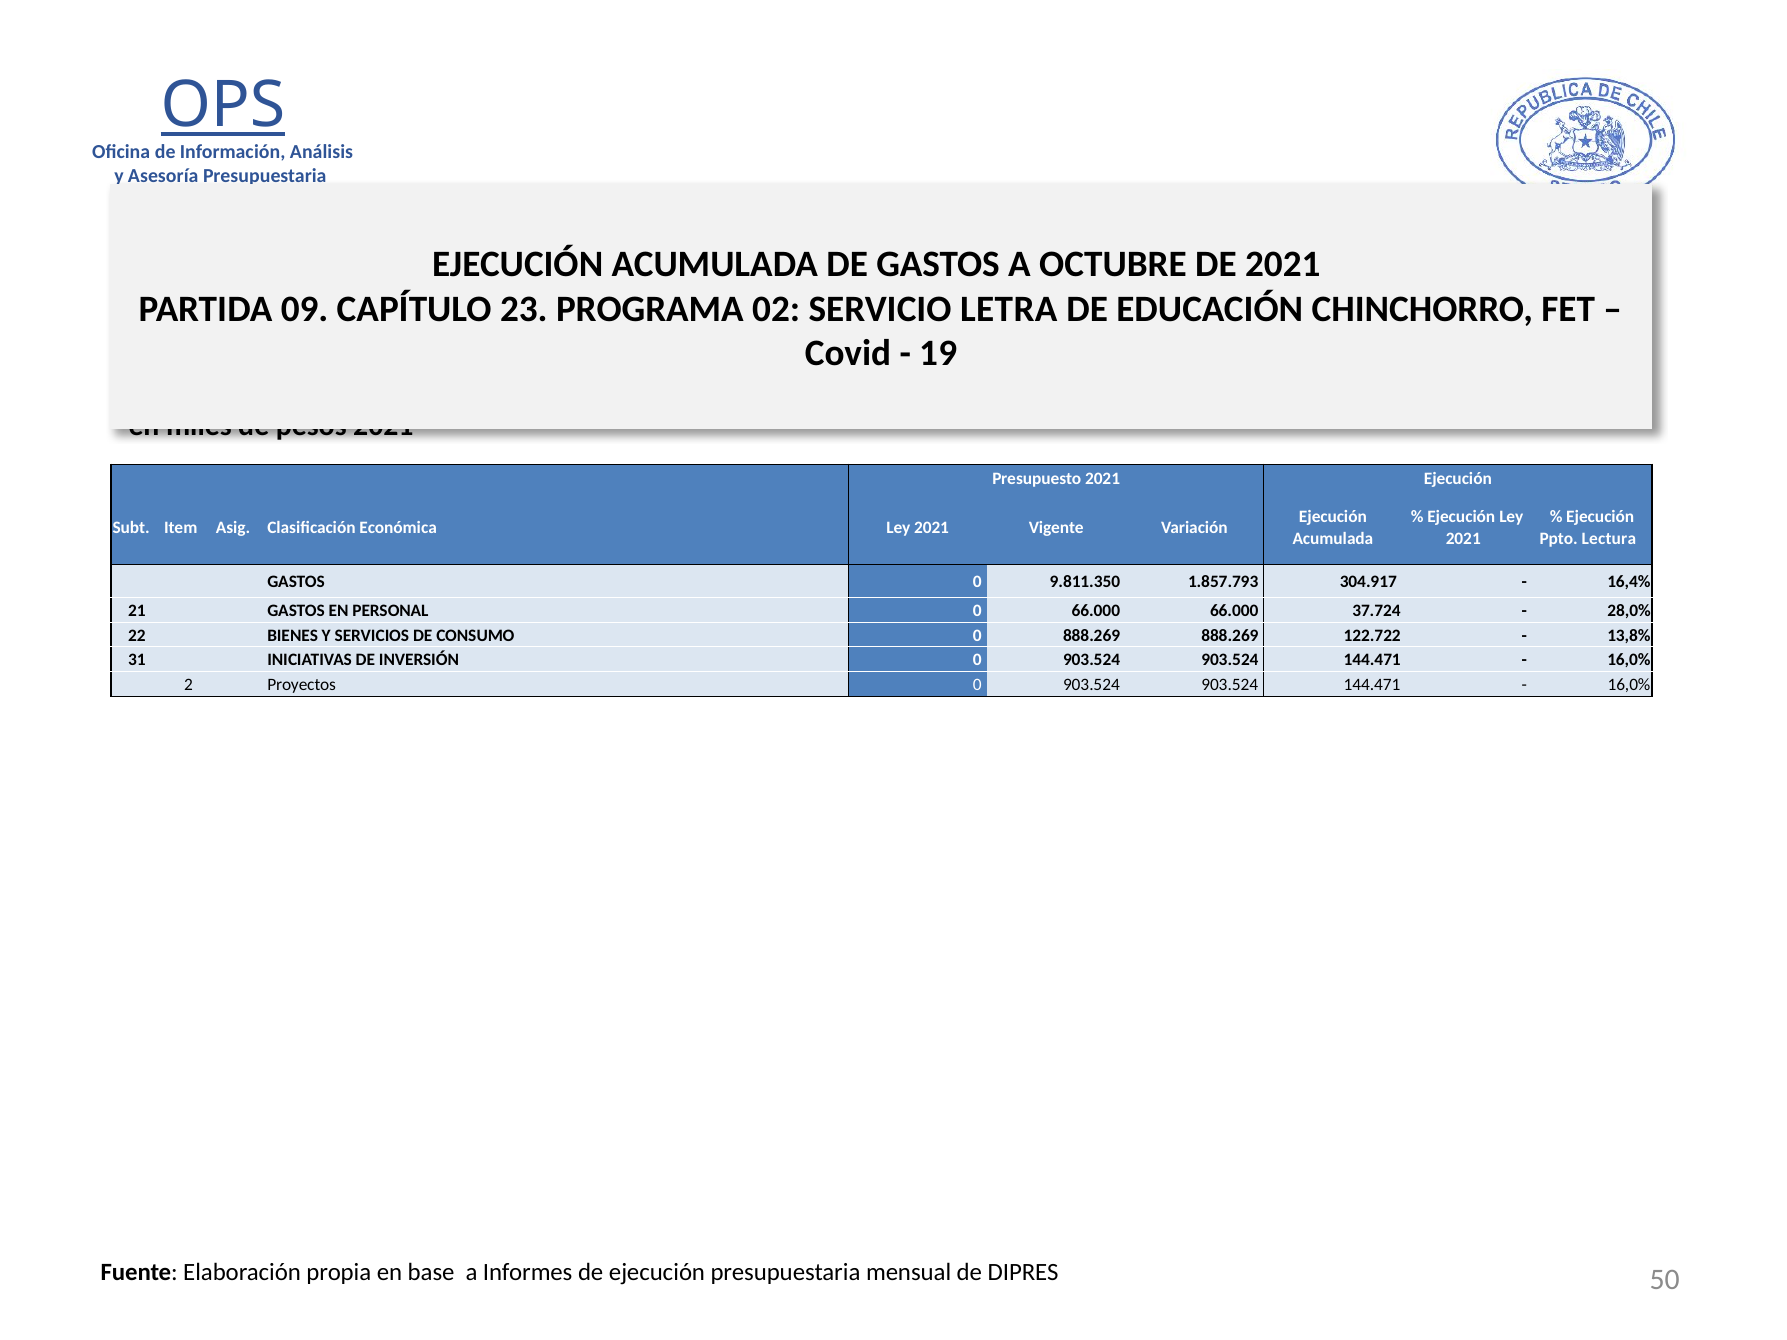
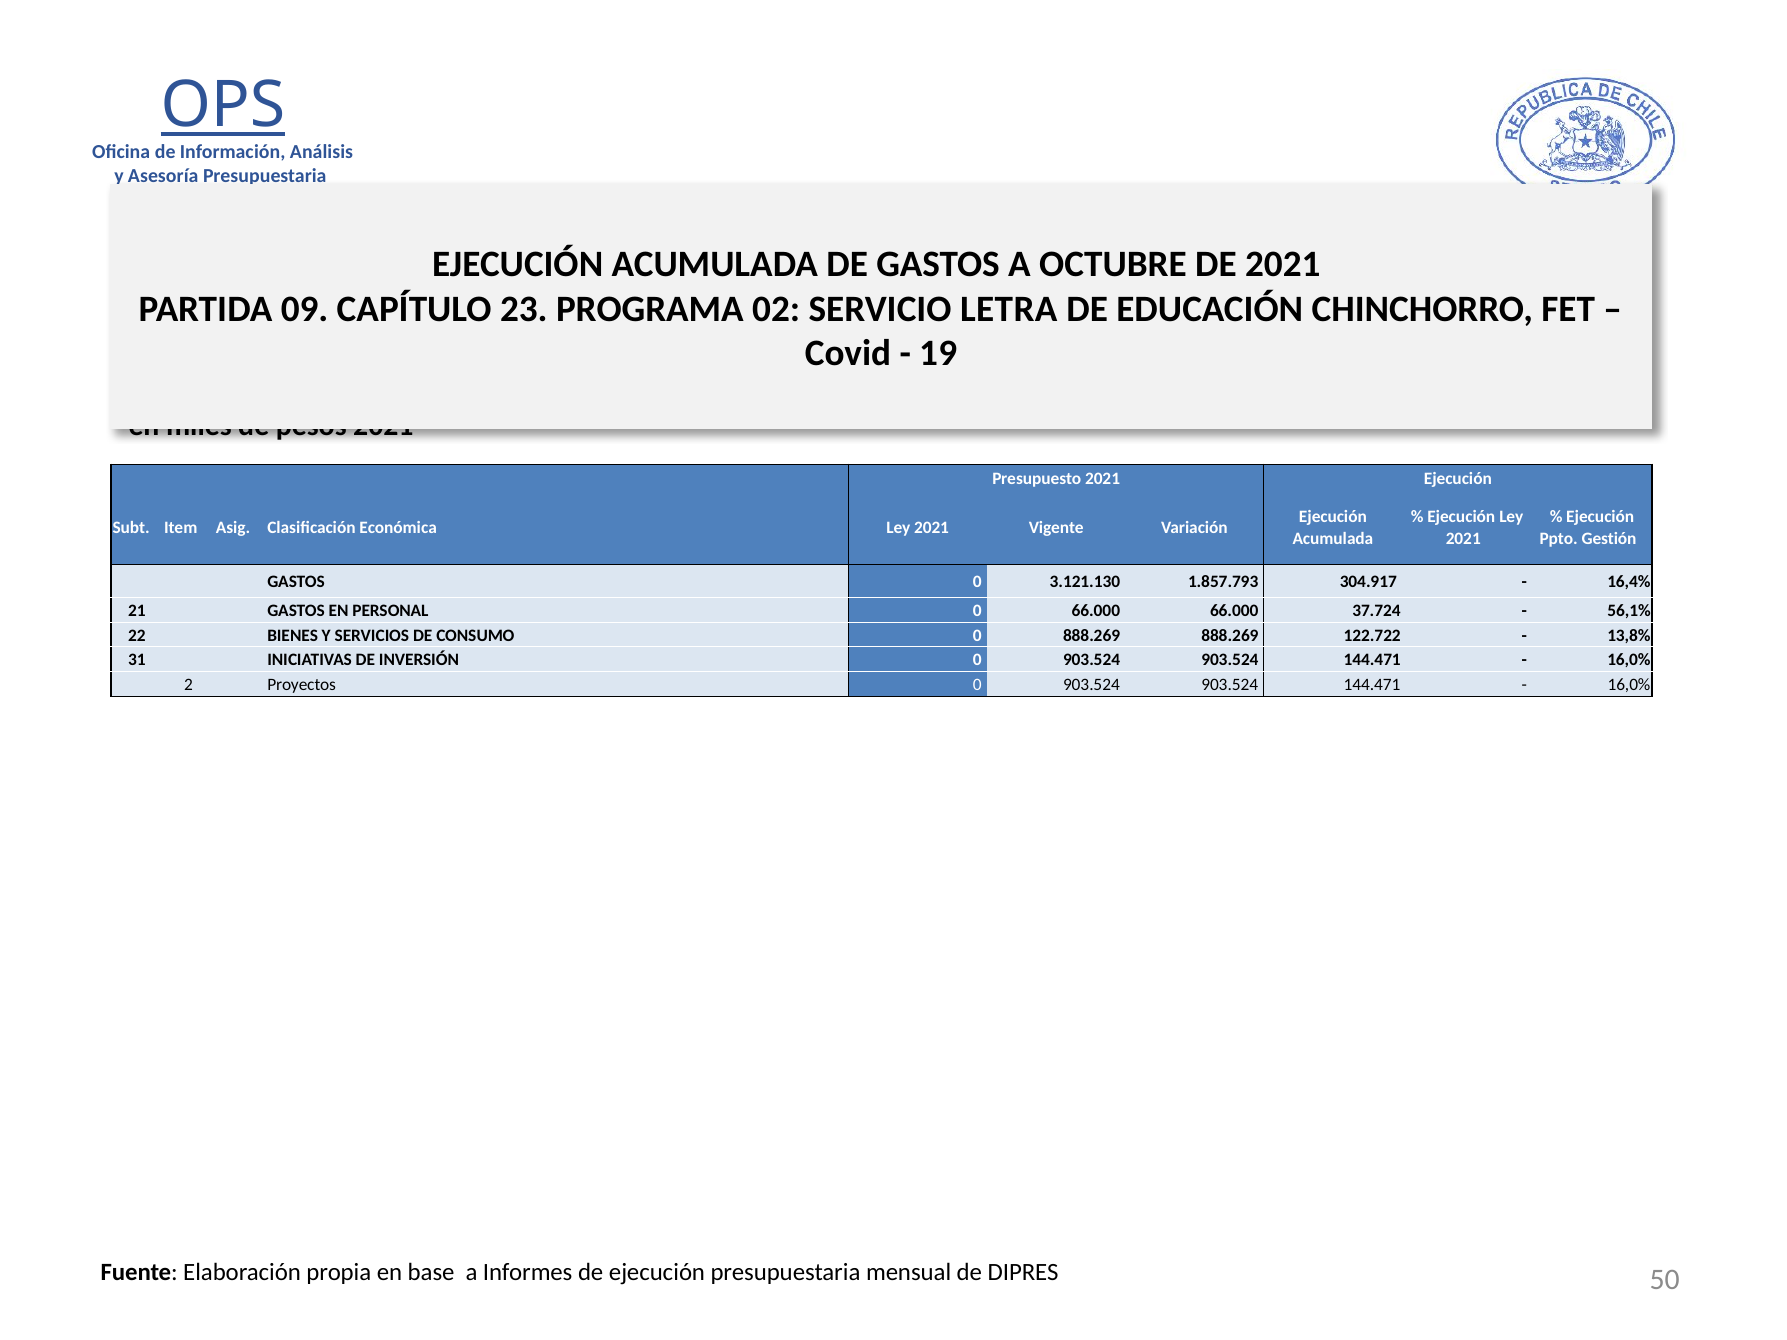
Lectura: Lectura -> Gestión
9.811.350: 9.811.350 -> 3.121.130
28,0%: 28,0% -> 56,1%
